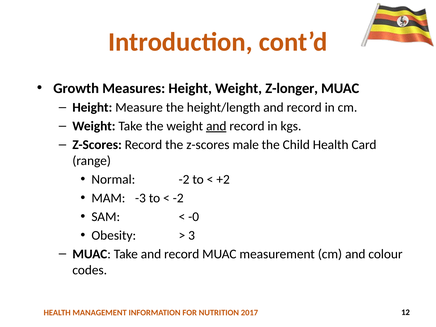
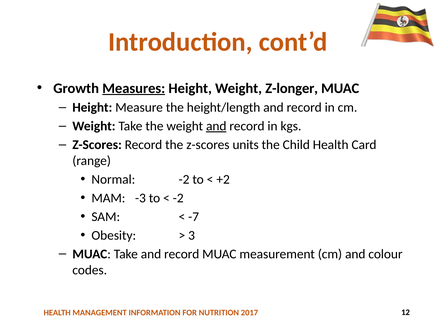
Measures underline: none -> present
male: male -> units
-0: -0 -> -7
